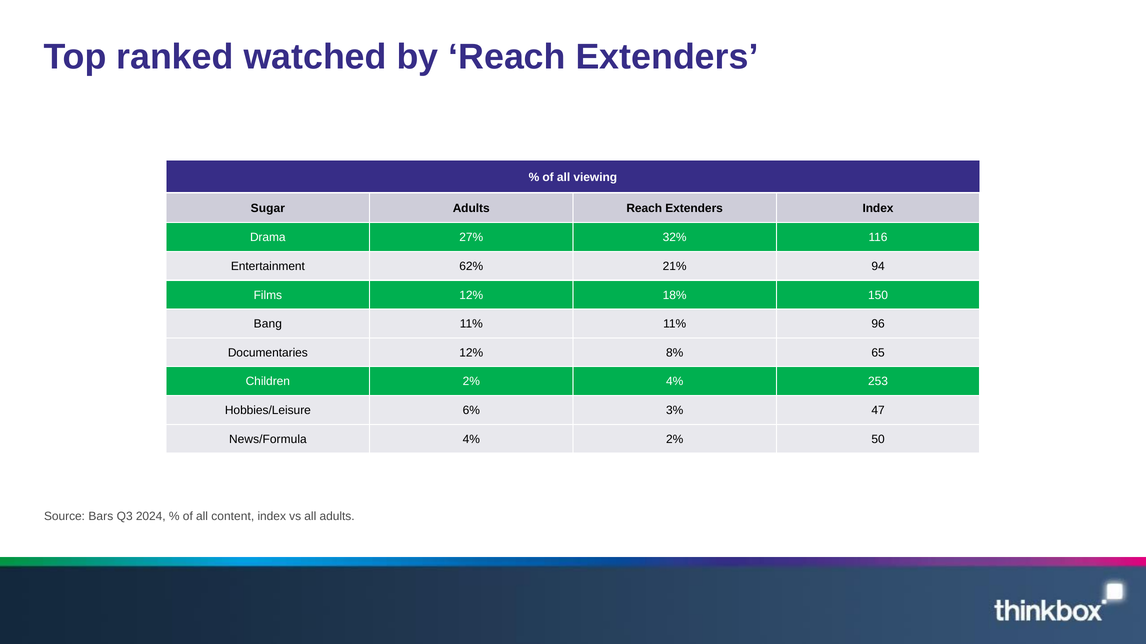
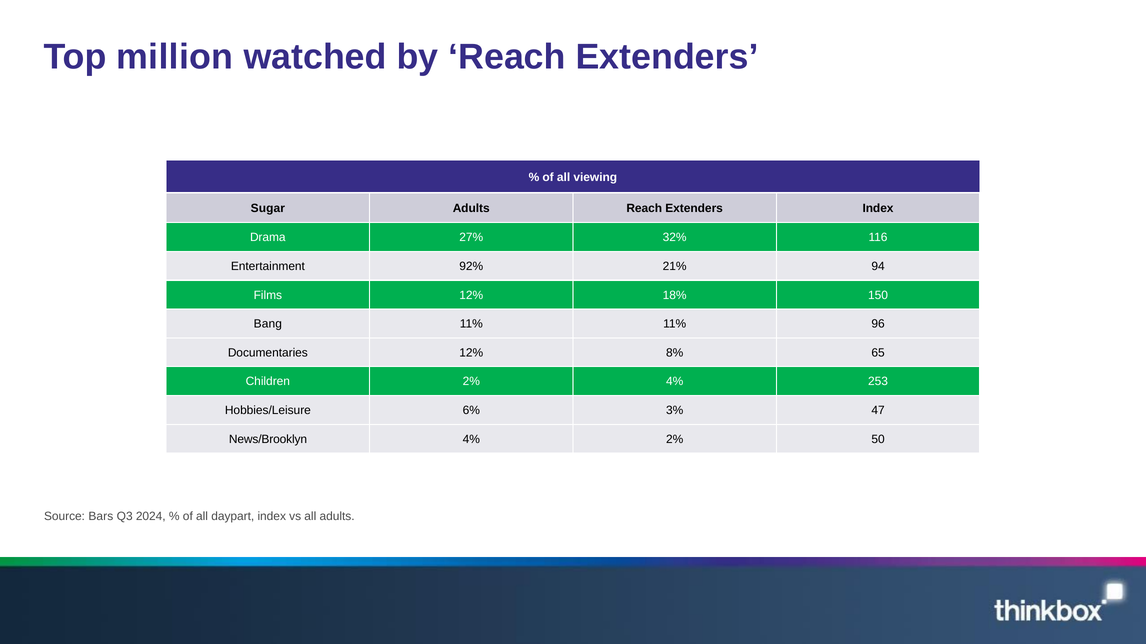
ranked: ranked -> million
62%: 62% -> 92%
News/Formula: News/Formula -> News/Brooklyn
content: content -> daypart
